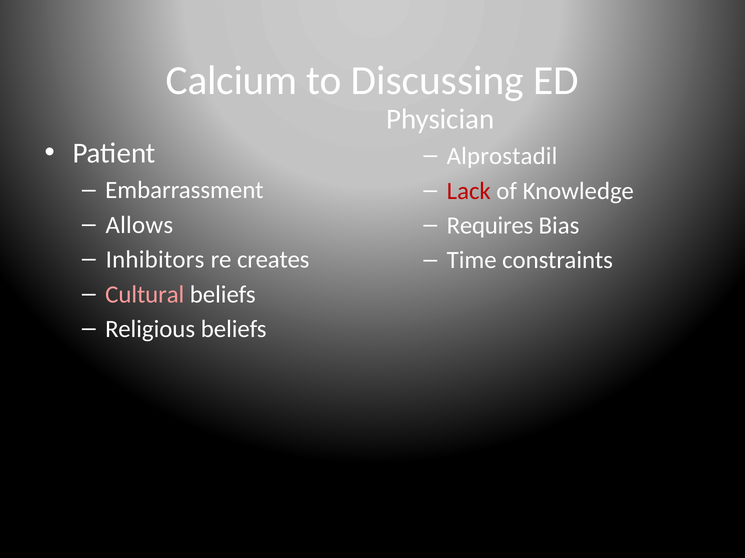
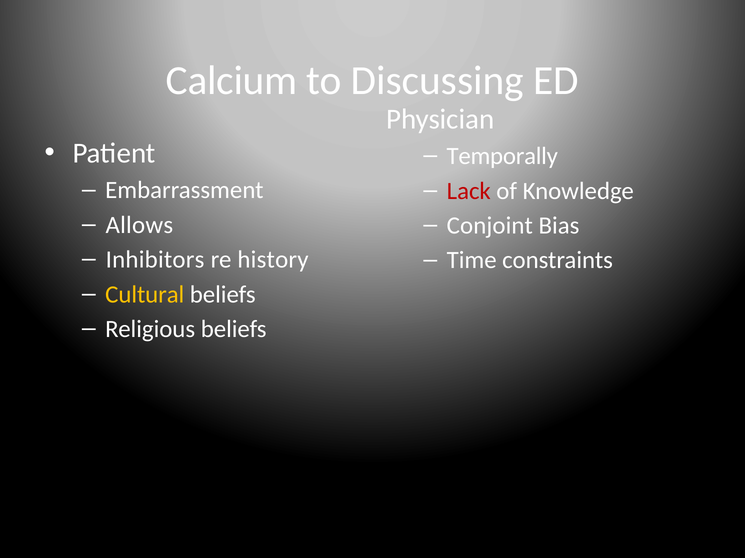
Alprostadil: Alprostadil -> Temporally
Requires: Requires -> Conjoint
creates: creates -> history
Cultural colour: pink -> yellow
